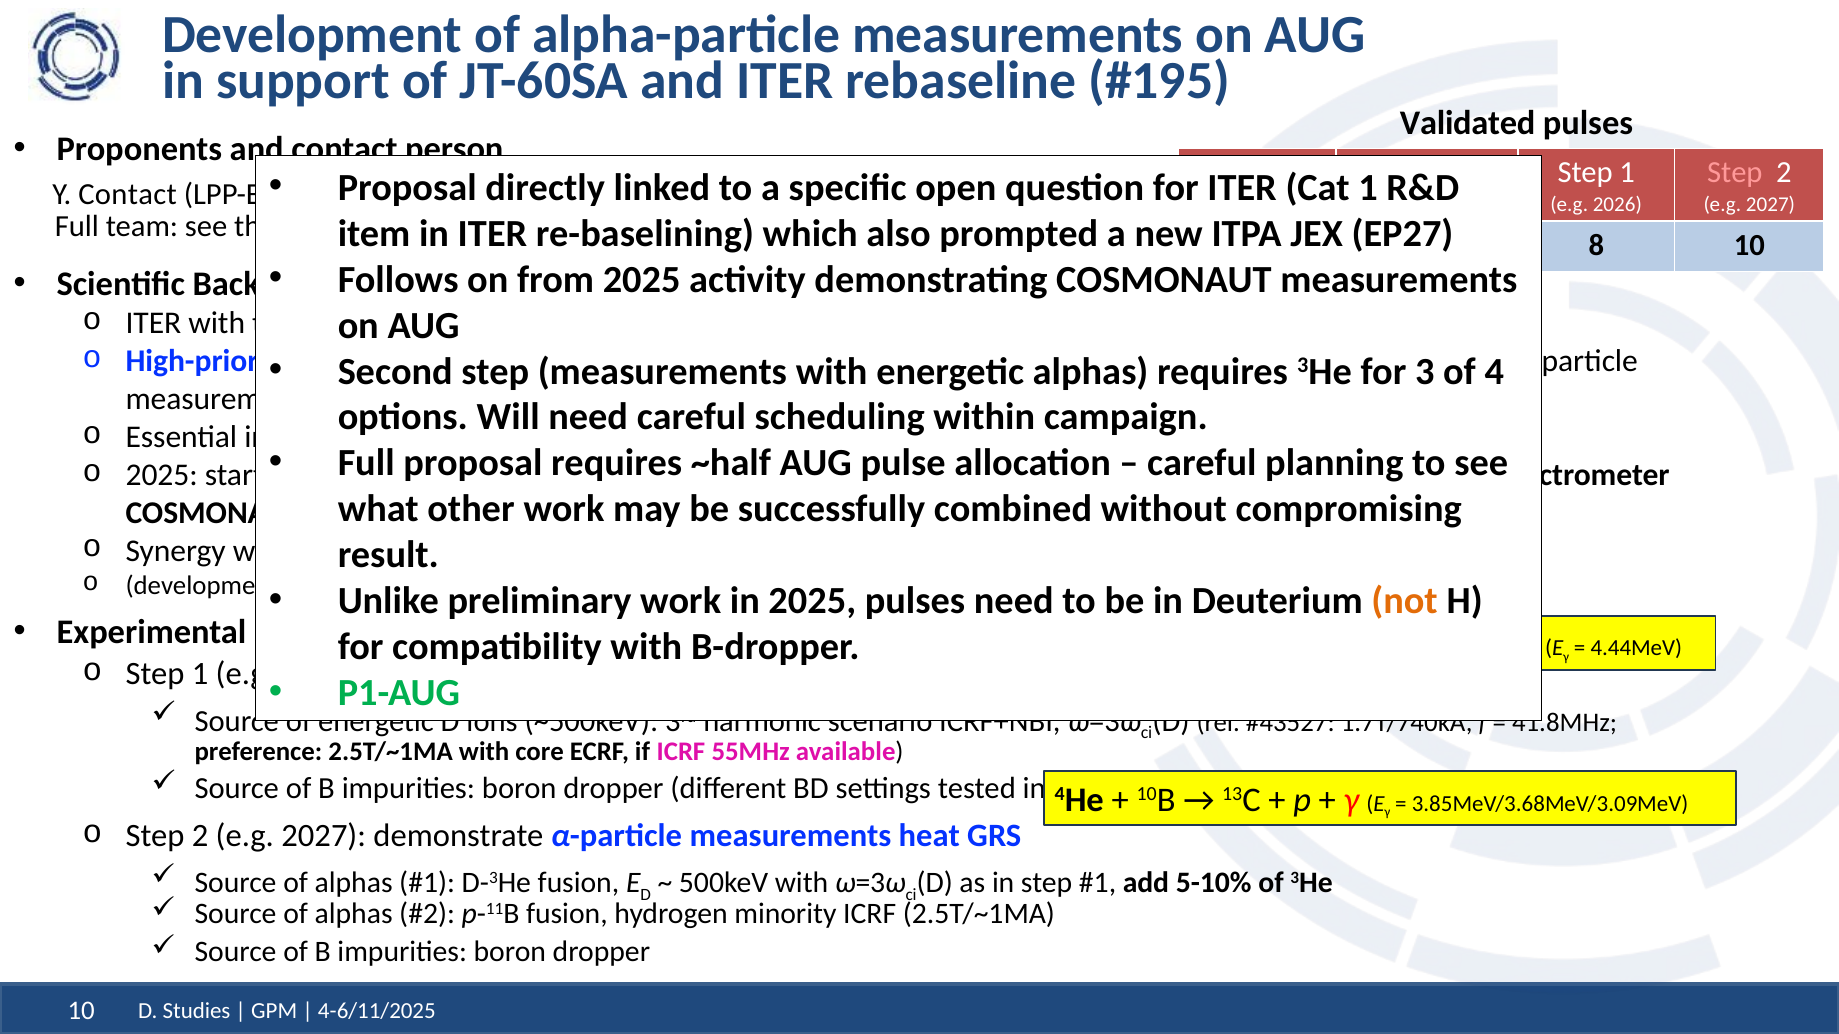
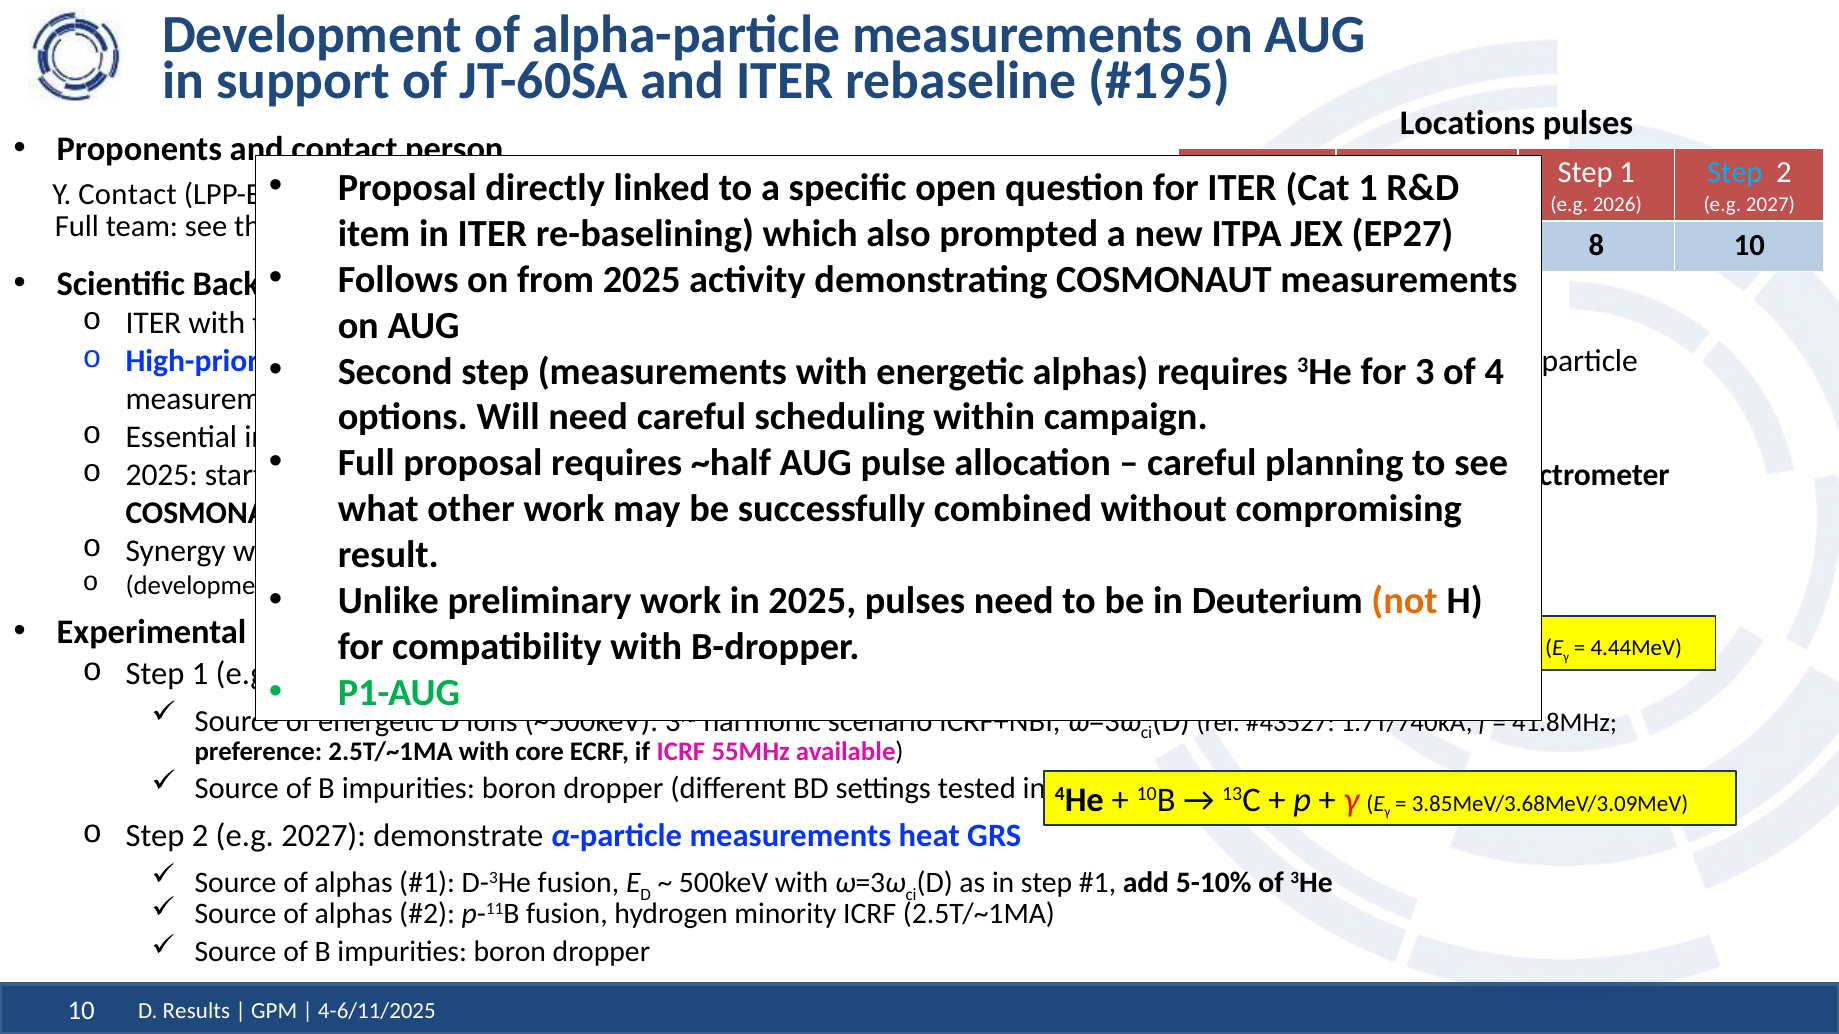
Validated at (1468, 123): Validated -> Locations
Step at (1735, 173) colour: pink -> light blue
D Studies: Studies -> Results
